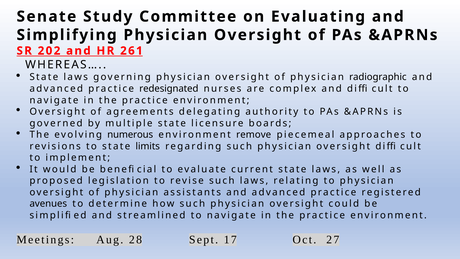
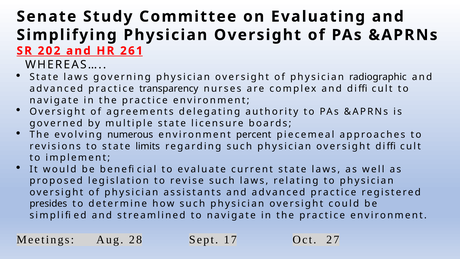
redesignated: redesignated -> transparency
remove: remove -> percent
avenues: avenues -> presides
